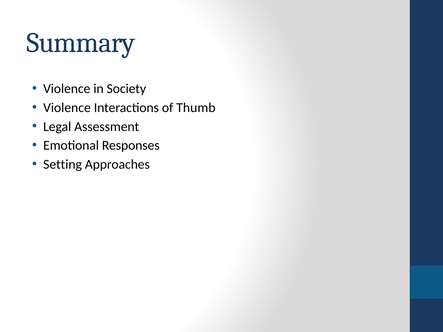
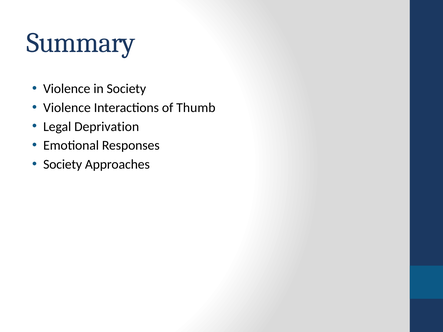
Assessment: Assessment -> Deprivation
Setting at (63, 165): Setting -> Society
